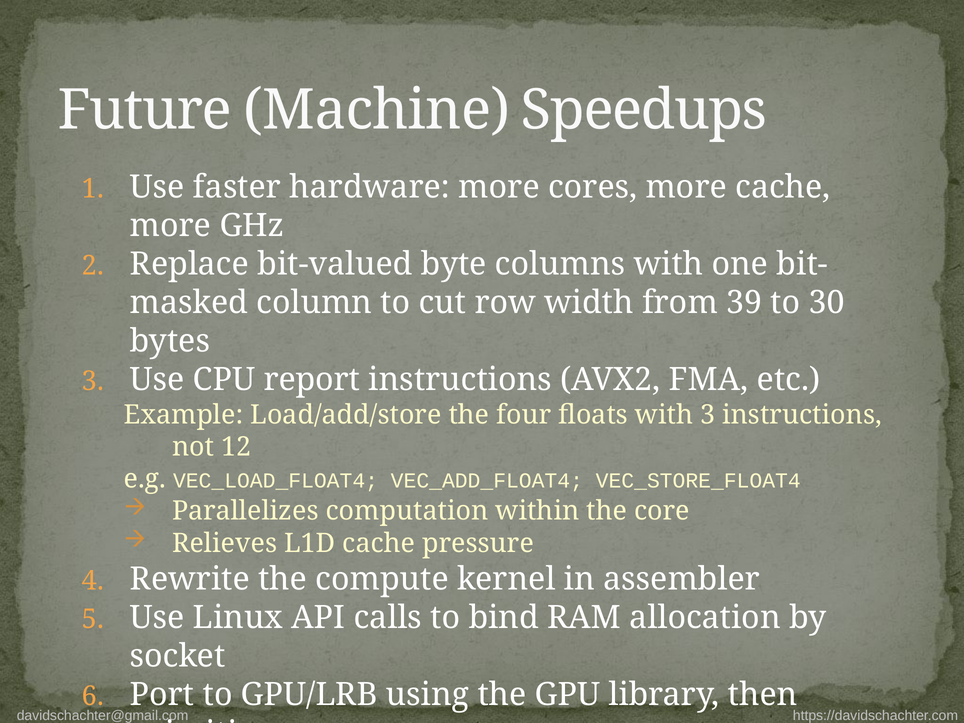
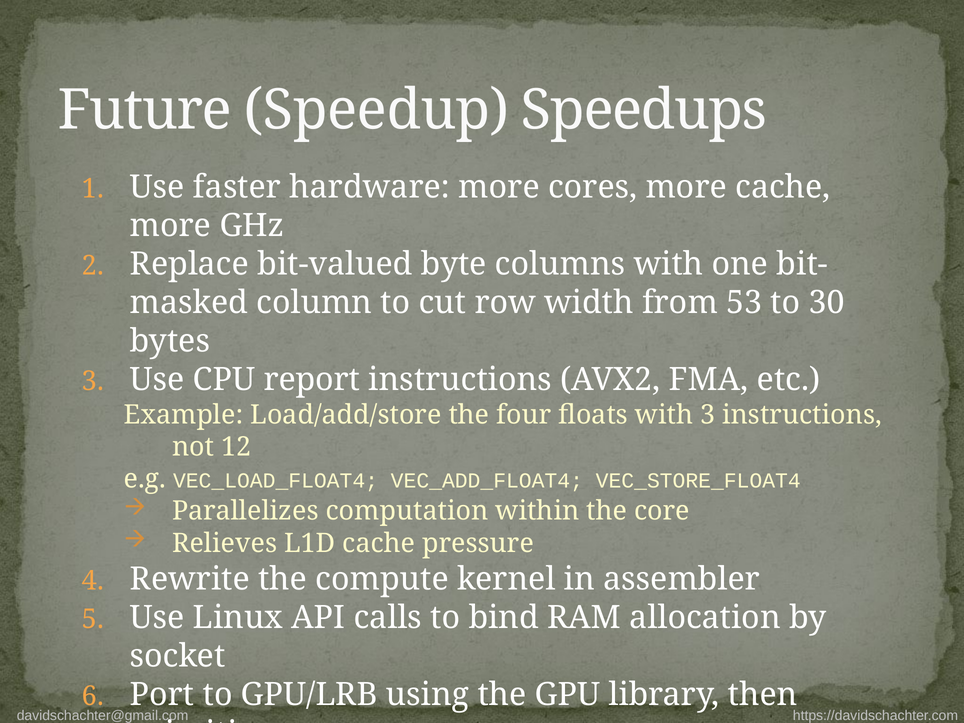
Machine: Machine -> Speedup
39: 39 -> 53
